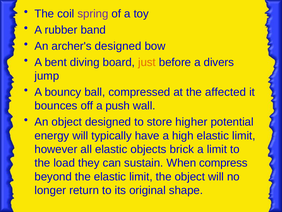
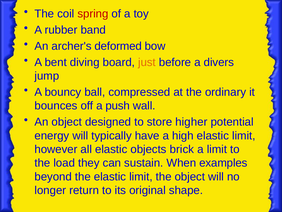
spring colour: purple -> red
archer's designed: designed -> deformed
affected: affected -> ordinary
compress: compress -> examples
